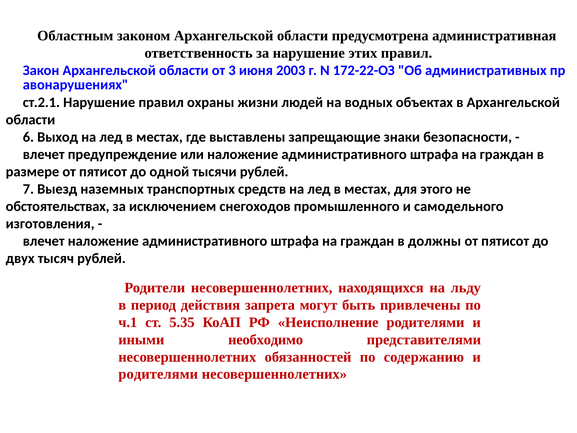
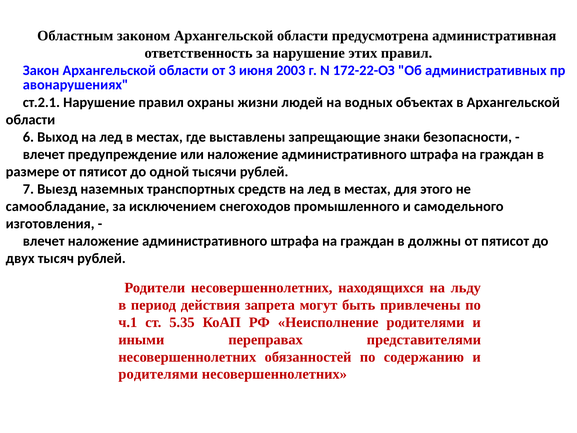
обстоятельствах: обстоятельствах -> самообладание
необходимо: необходимо -> переправах
